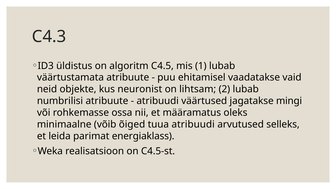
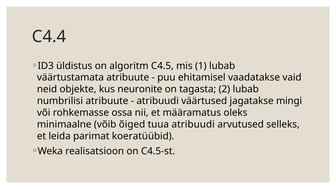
C4.3: C4.3 -> C4.4
neuronist: neuronist -> neuronite
lihtsam: lihtsam -> tagasta
energiaklass: energiaklass -> koeratüübid
